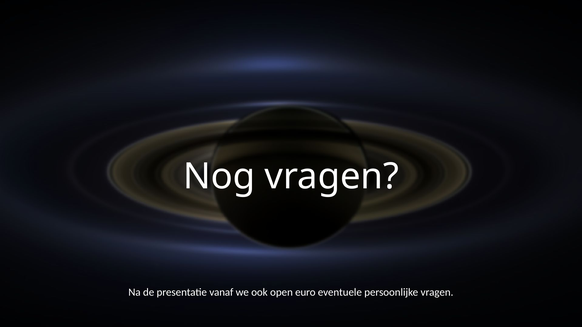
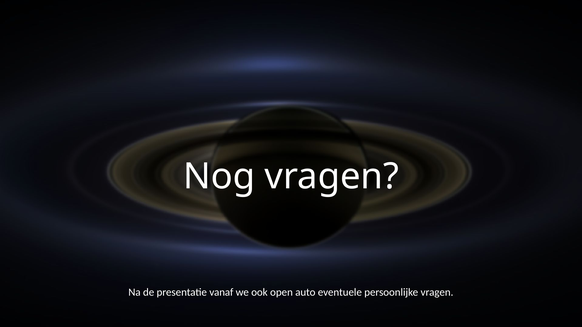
euro: euro -> auto
